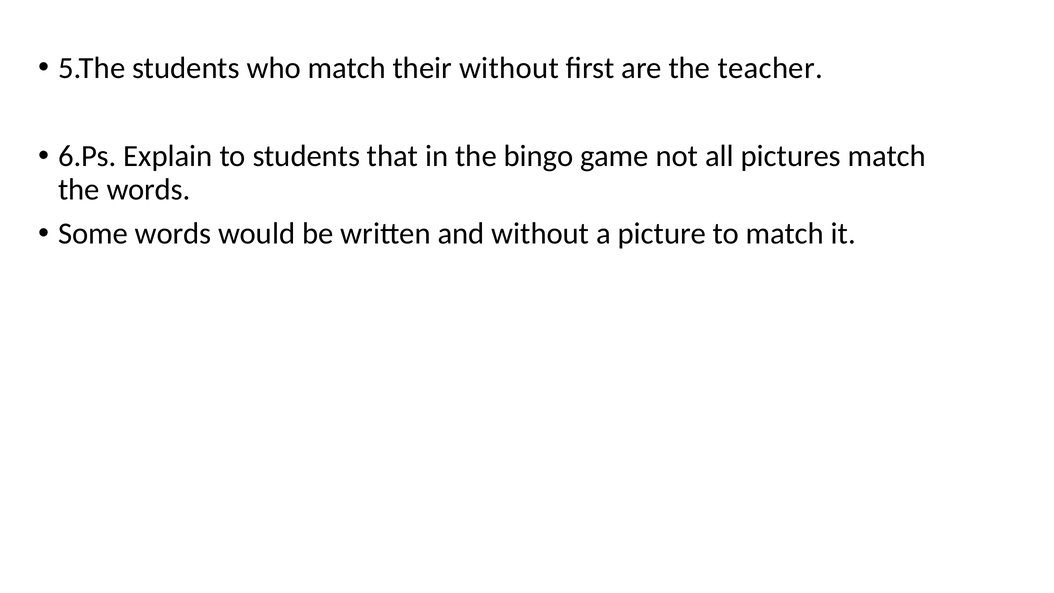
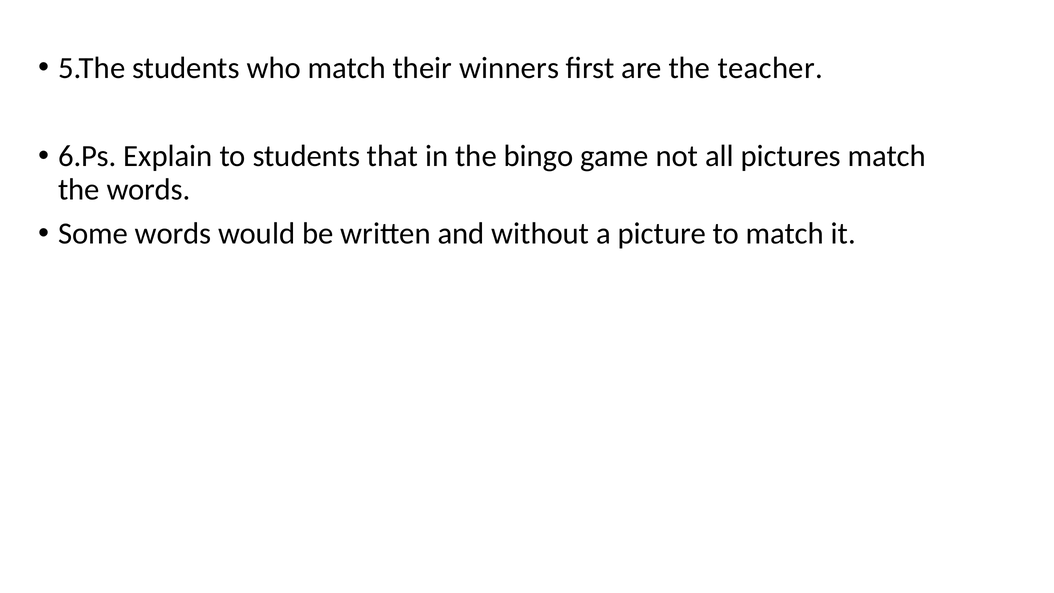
their without: without -> winners
